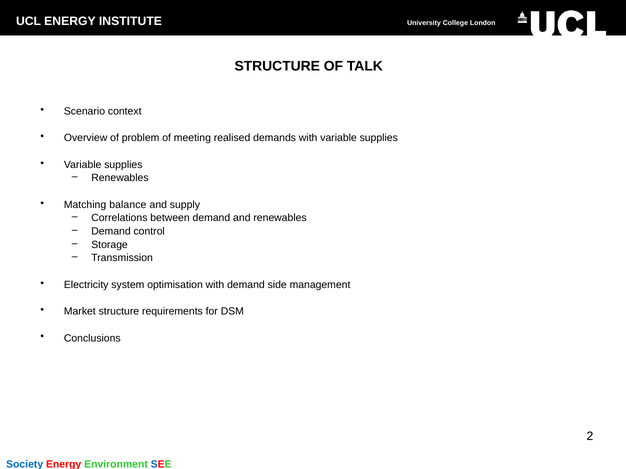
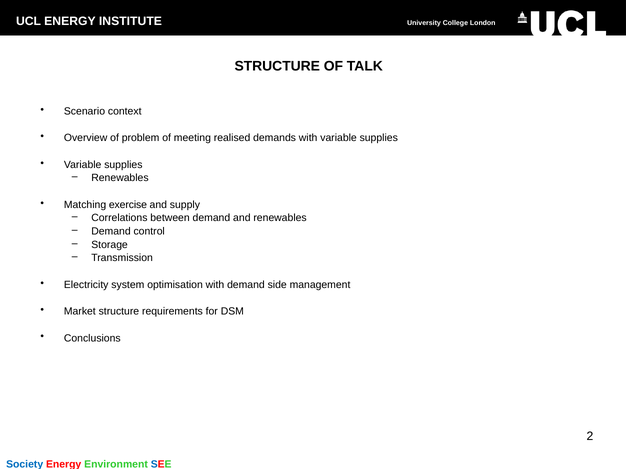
balance: balance -> exercise
